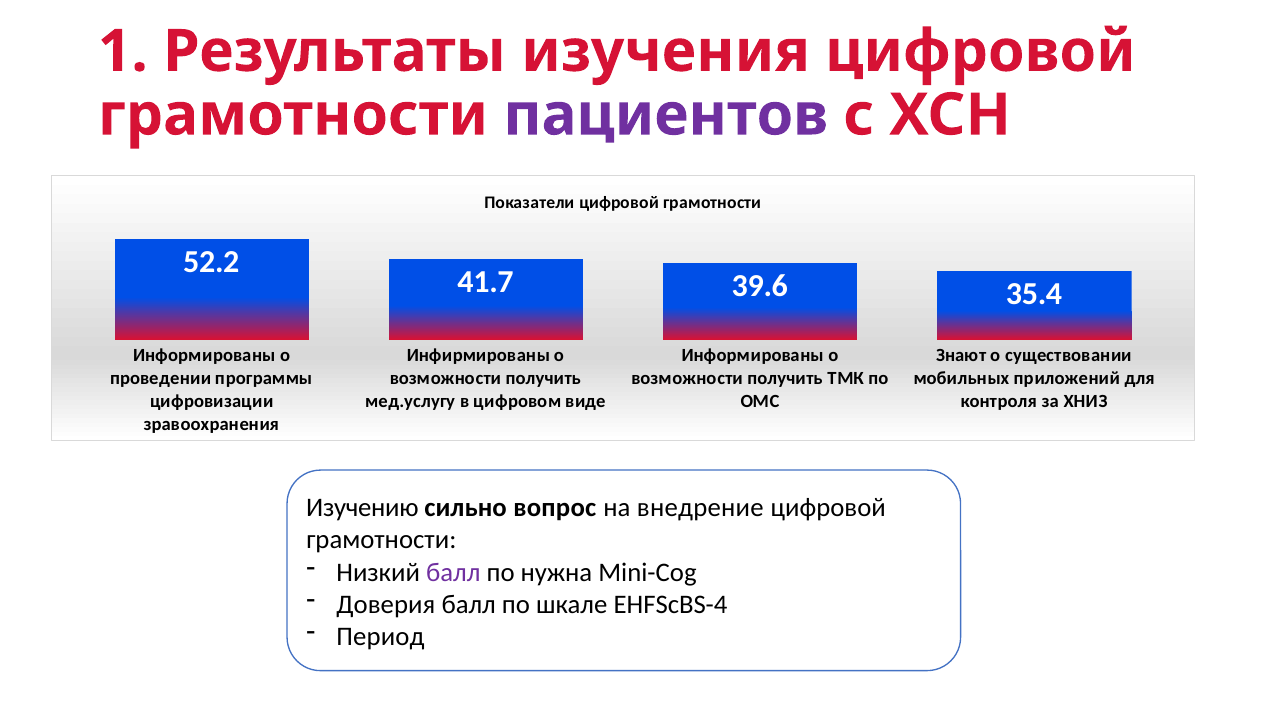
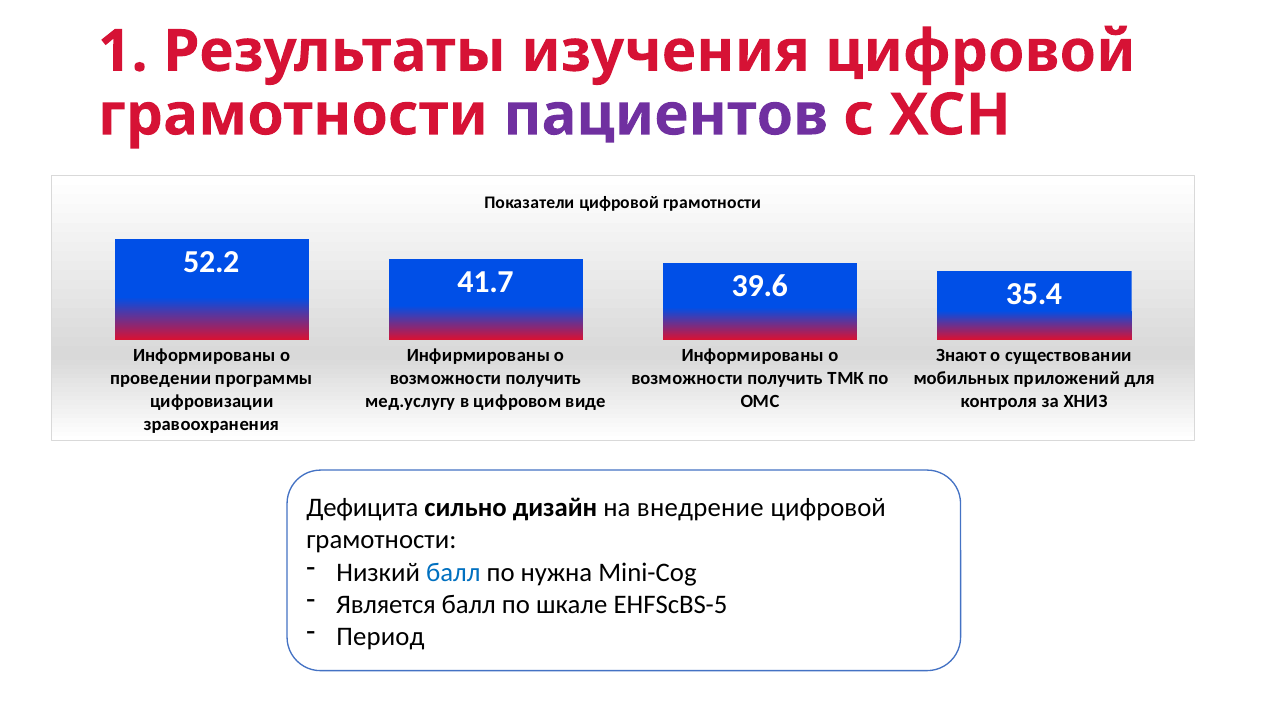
Изучению: Изучению -> Дефицита
вопрос: вопрос -> дизайн
балл at (453, 572) colour: purple -> blue
Доверия: Доверия -> Является
EHFScBS-4: EHFScBS-4 -> EHFScBS-5
